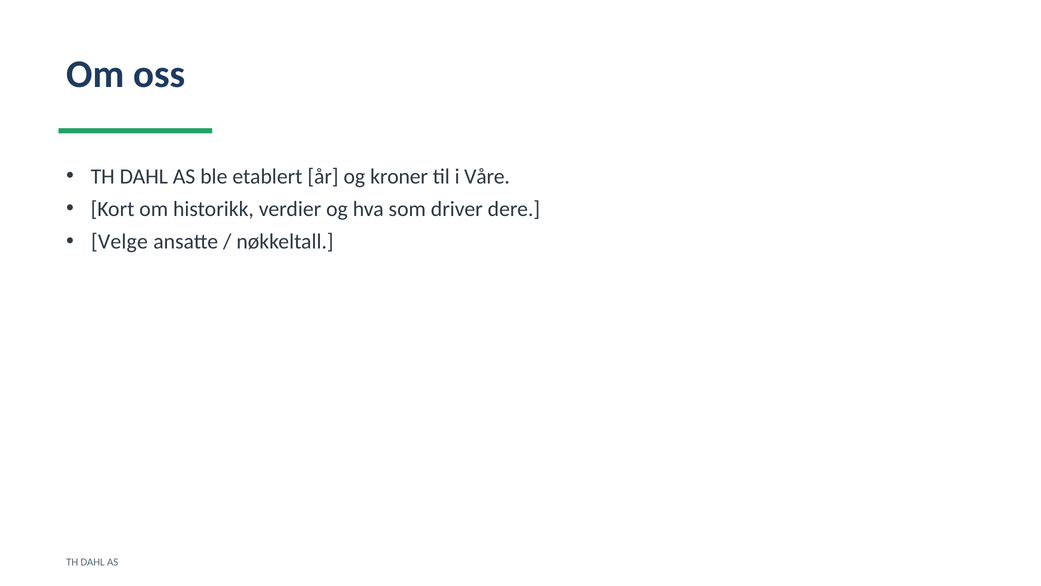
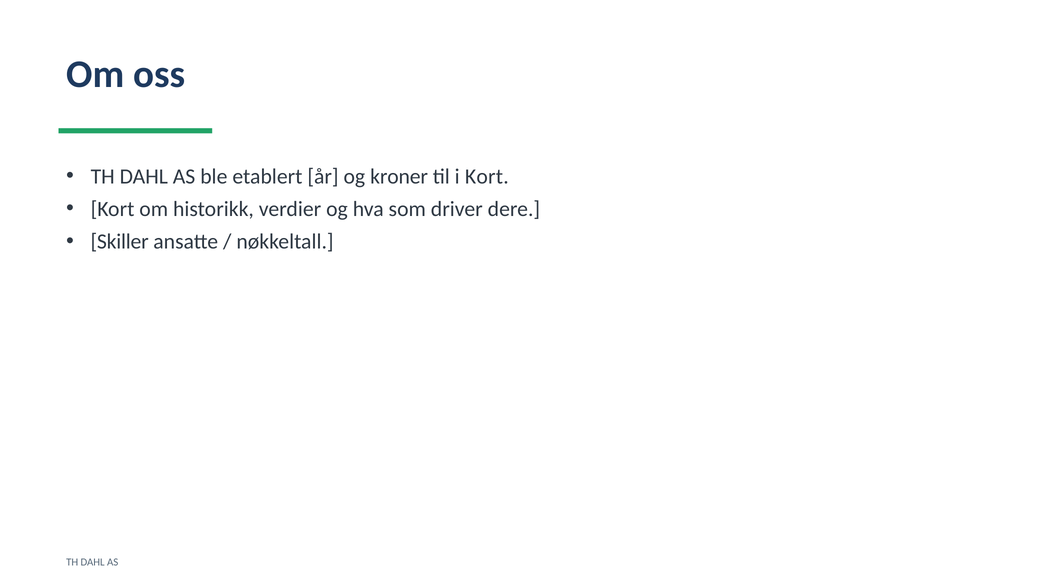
i Våre: Våre -> Kort
Velge: Velge -> Skiller
